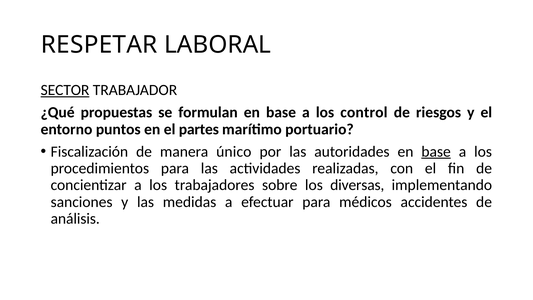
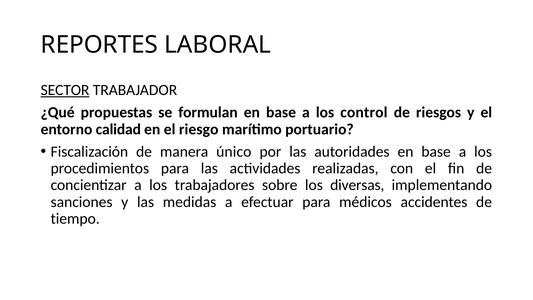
RESPETAR: RESPETAR -> REPORTES
puntos: puntos -> calidad
partes: partes -> riesgo
base at (436, 151) underline: present -> none
análisis: análisis -> tiempo
